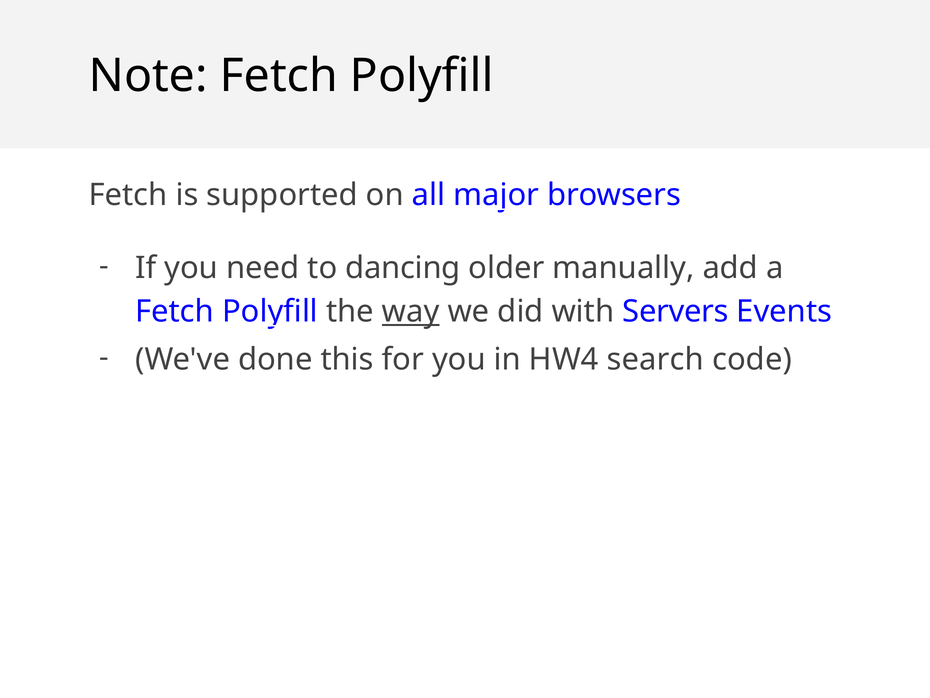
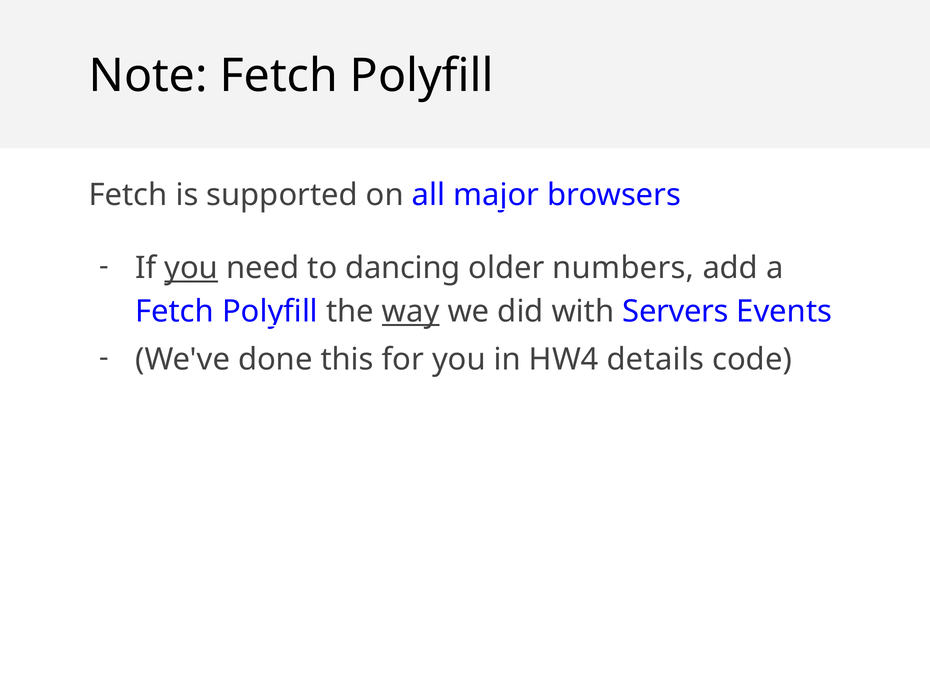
you at (191, 268) underline: none -> present
manually: manually -> numbers
search: search -> details
